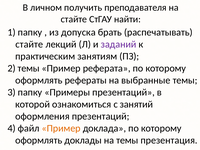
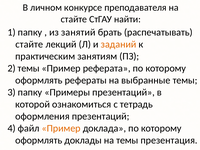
получить: получить -> конкурсе
допуска: допуска -> занятий
заданий colour: purple -> orange
занятий: занятий -> тетрадь
